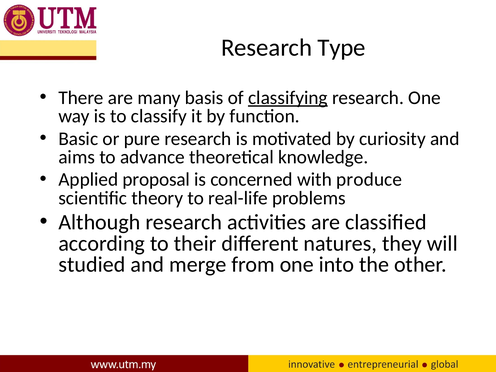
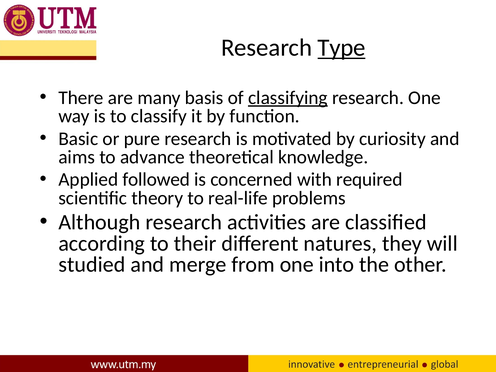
Type underline: none -> present
proposal: proposal -> followed
produce: produce -> required
